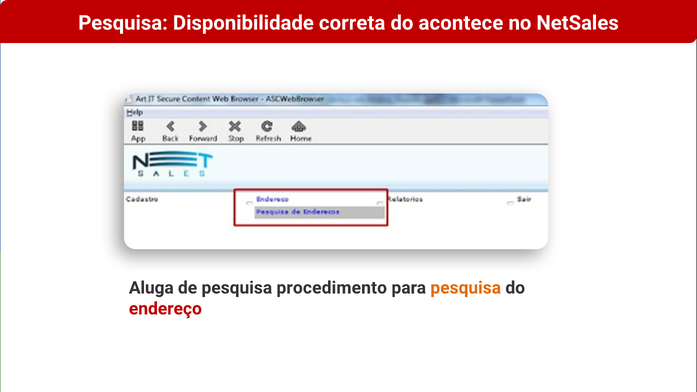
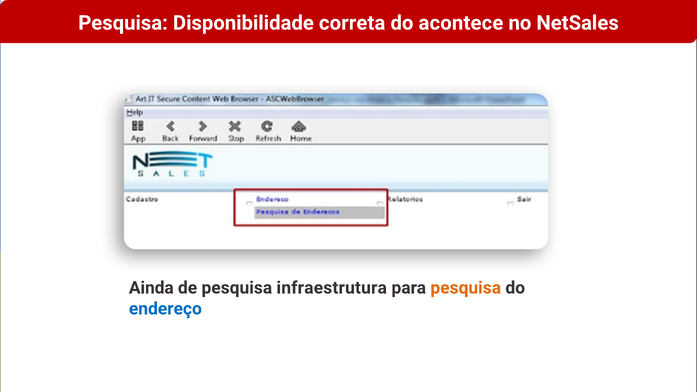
Aluga: Aluga -> Ainda
procedimento: procedimento -> infraestrutura
endereço colour: red -> blue
